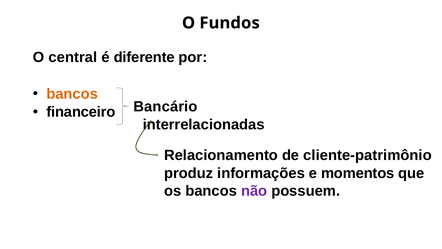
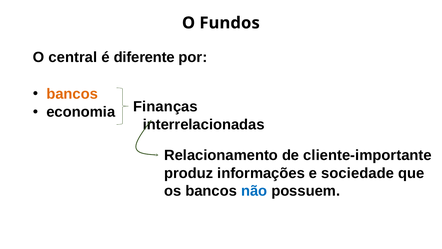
Bancário: Bancário -> Finanças
financeiro: financeiro -> economia
cliente-patrimônio: cliente-patrimônio -> cliente-importante
momentos: momentos -> sociedade
não colour: purple -> blue
